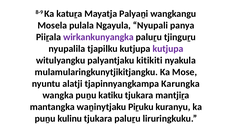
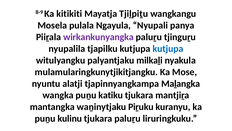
katuṟa: katuṟa -> kitikiti
Palyaṉi: Palyaṉi -> Tjiḻpiṯu
kutjupa at (168, 49) colour: purple -> blue
kitikiti: kitikiti -> milkaḻi
Karungka: Karungka -> Maḻangka
